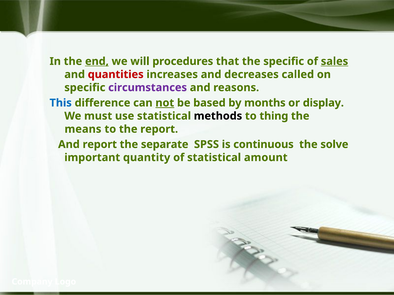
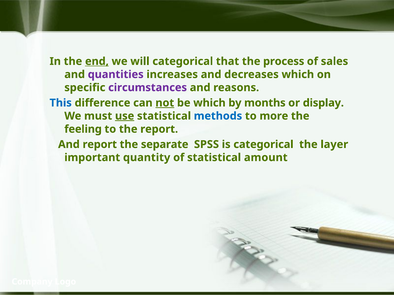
will procedures: procedures -> categorical
the specific: specific -> process
sales underline: present -> none
quantities colour: red -> purple
decreases called: called -> which
be based: based -> which
use underline: none -> present
methods colour: black -> blue
thing: thing -> more
means: means -> feeling
is continuous: continuous -> categorical
solve: solve -> layer
